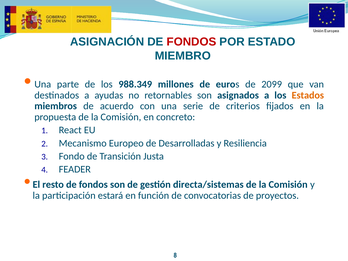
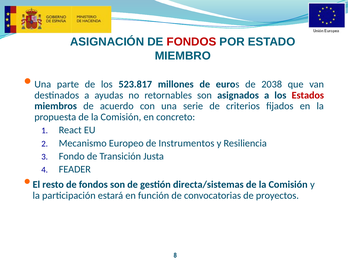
988.349: 988.349 -> 523.817
2099: 2099 -> 2038
Estados colour: orange -> red
Desarrolladas: Desarrolladas -> Instrumentos
